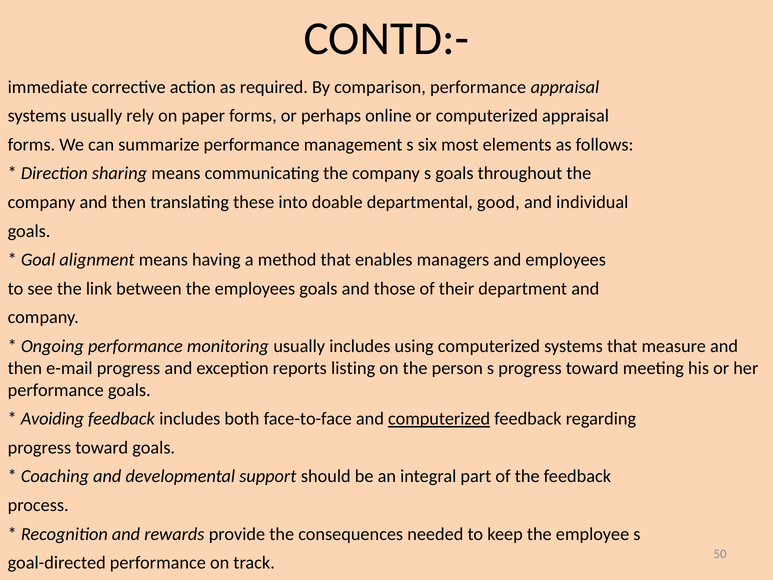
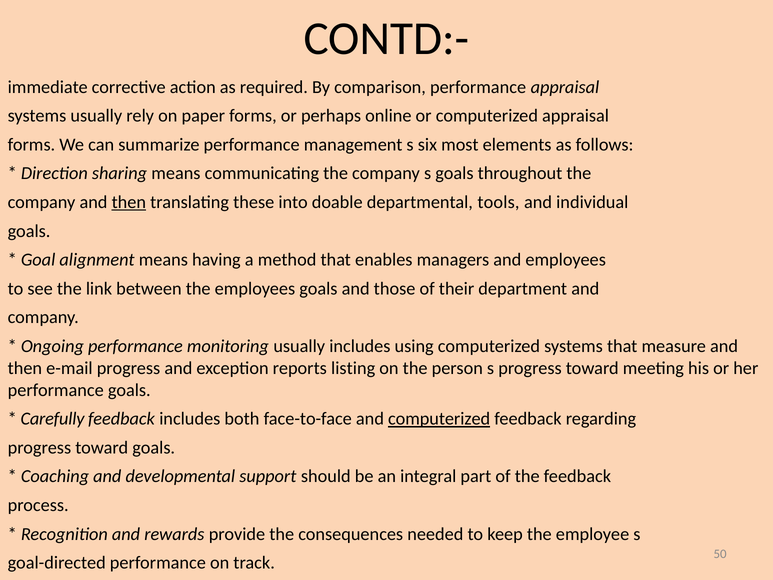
then at (129, 202) underline: none -> present
good: good -> tools
Avoiding: Avoiding -> Carefully
